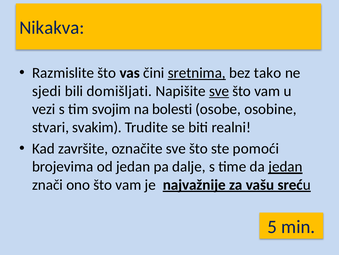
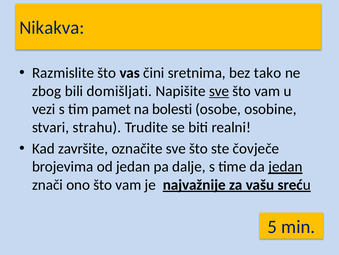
sretnima underline: present -> none
sjedi: sjedi -> zbog
svojim: svojim -> pamet
svakim: svakim -> strahu
pomoći: pomoći -> čovječe
